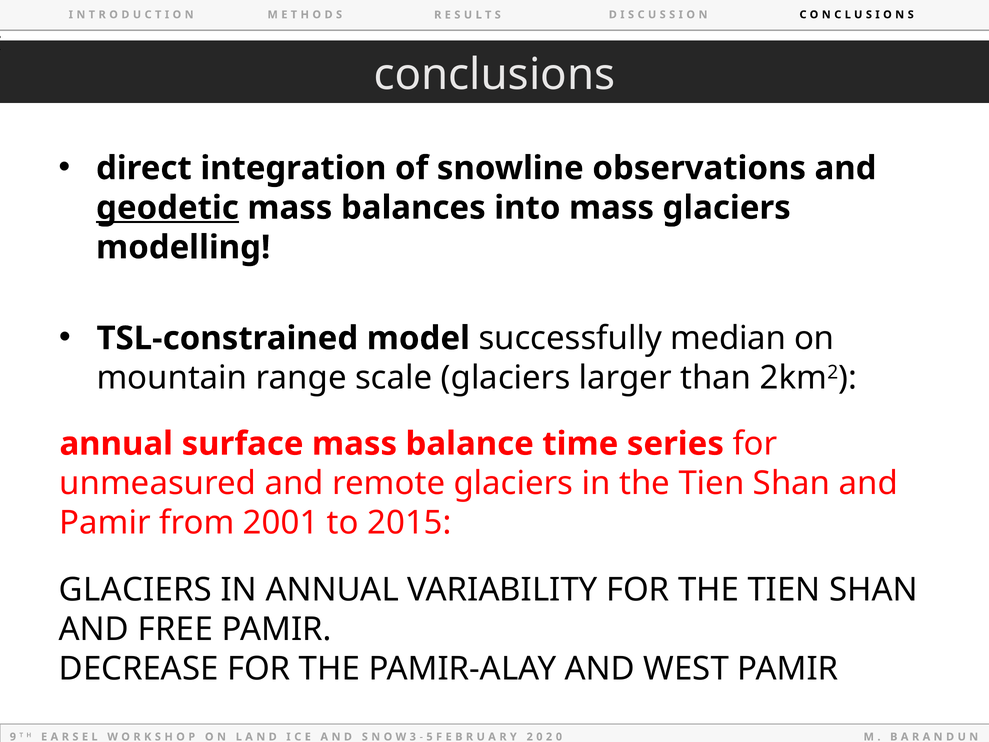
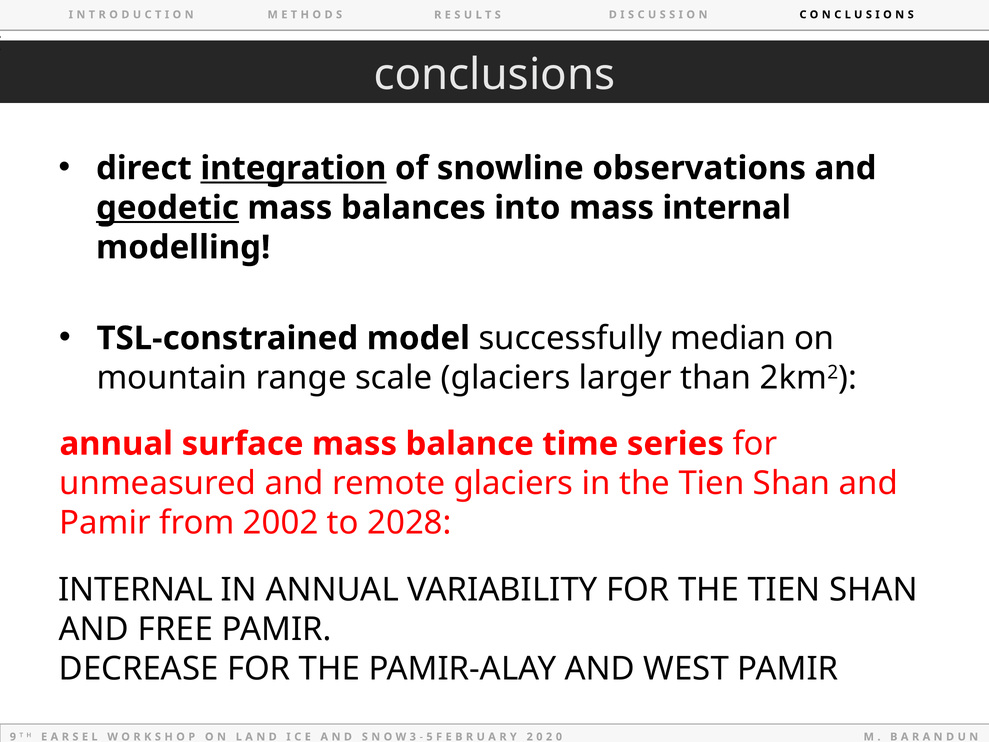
integration underline: none -> present
mass glaciers: glaciers -> internal
2001: 2001 -> 2002
2015: 2015 -> 2028
GLACIERS at (135, 590): GLACIERS -> INTERNAL
